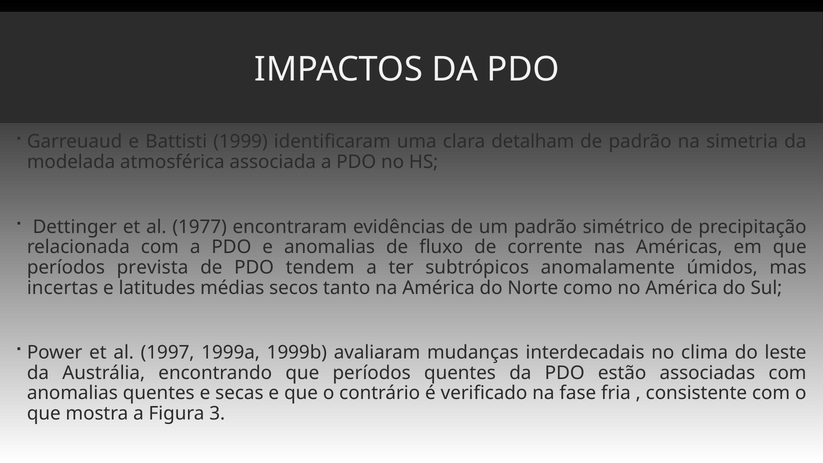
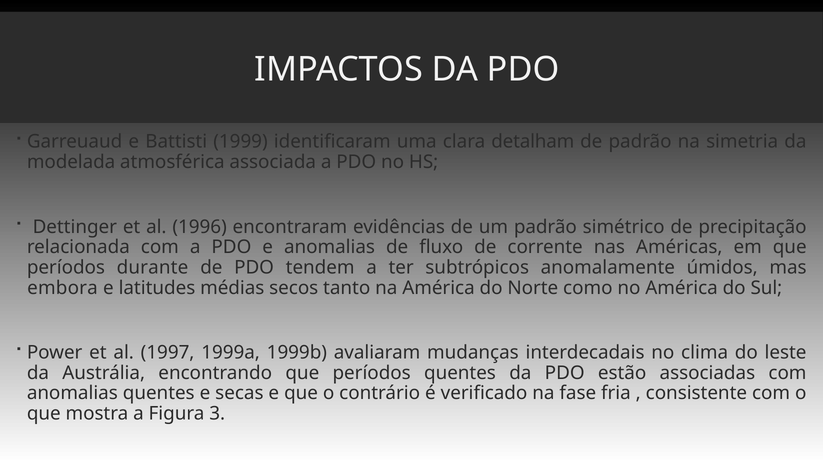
1977: 1977 -> 1996
prevista: prevista -> durante
incertas: incertas -> embora
